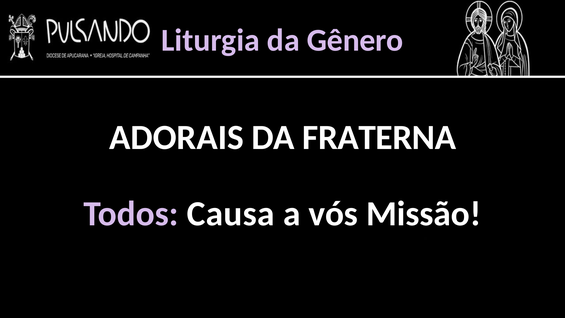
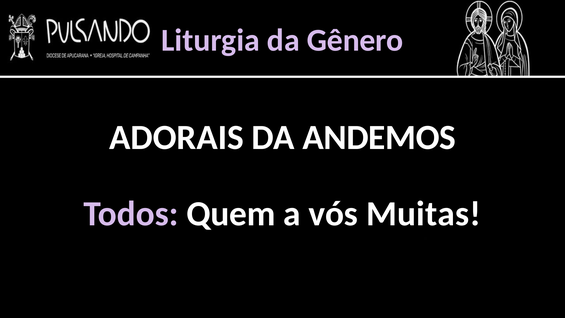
FRATERNA: FRATERNA -> ANDEMOS
Causa: Causa -> Quem
Missão: Missão -> Muitas
